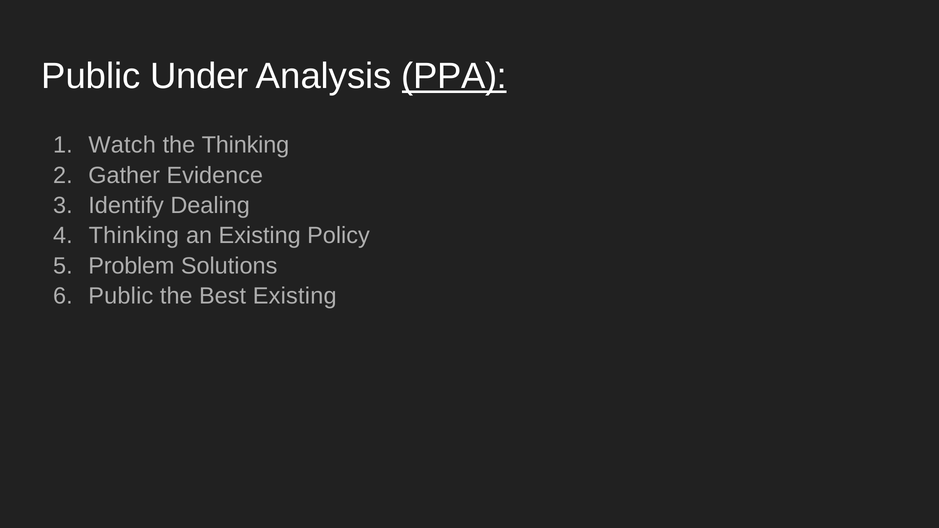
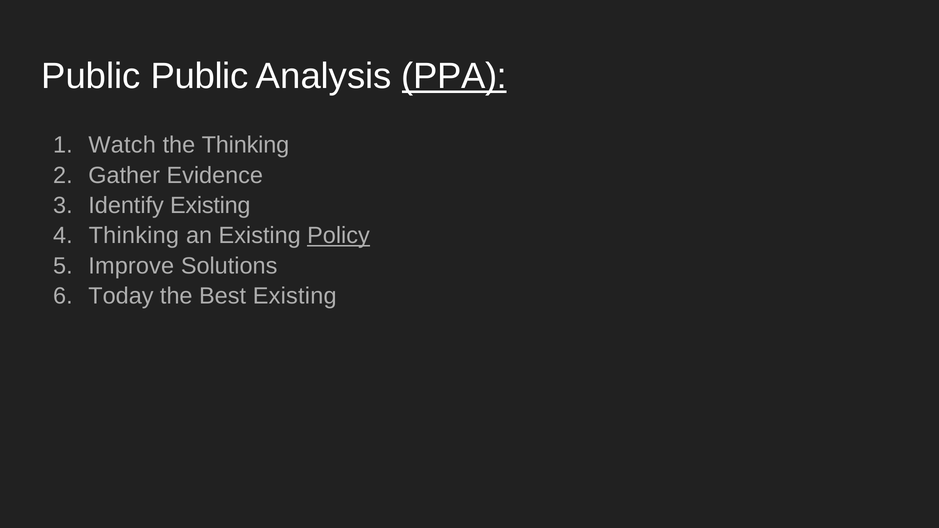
Public Under: Under -> Public
Identify Dealing: Dealing -> Existing
Policy underline: none -> present
Problem: Problem -> Improve
Public at (121, 296): Public -> Today
